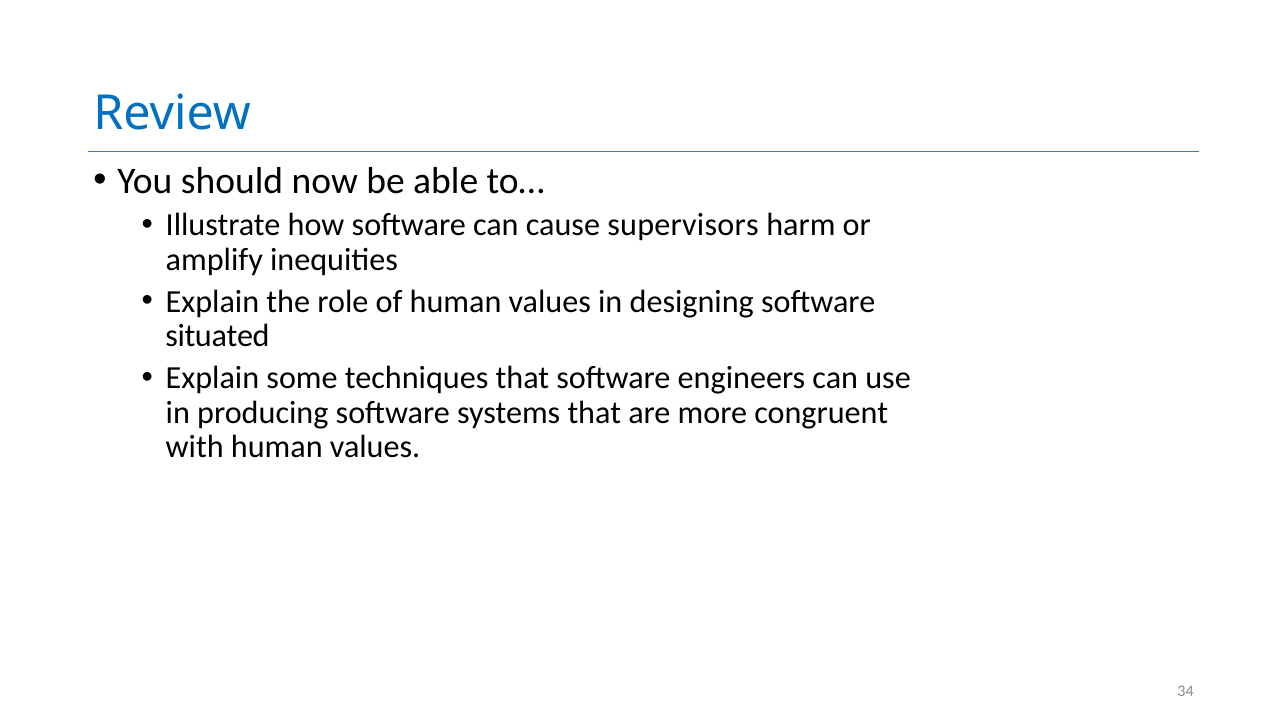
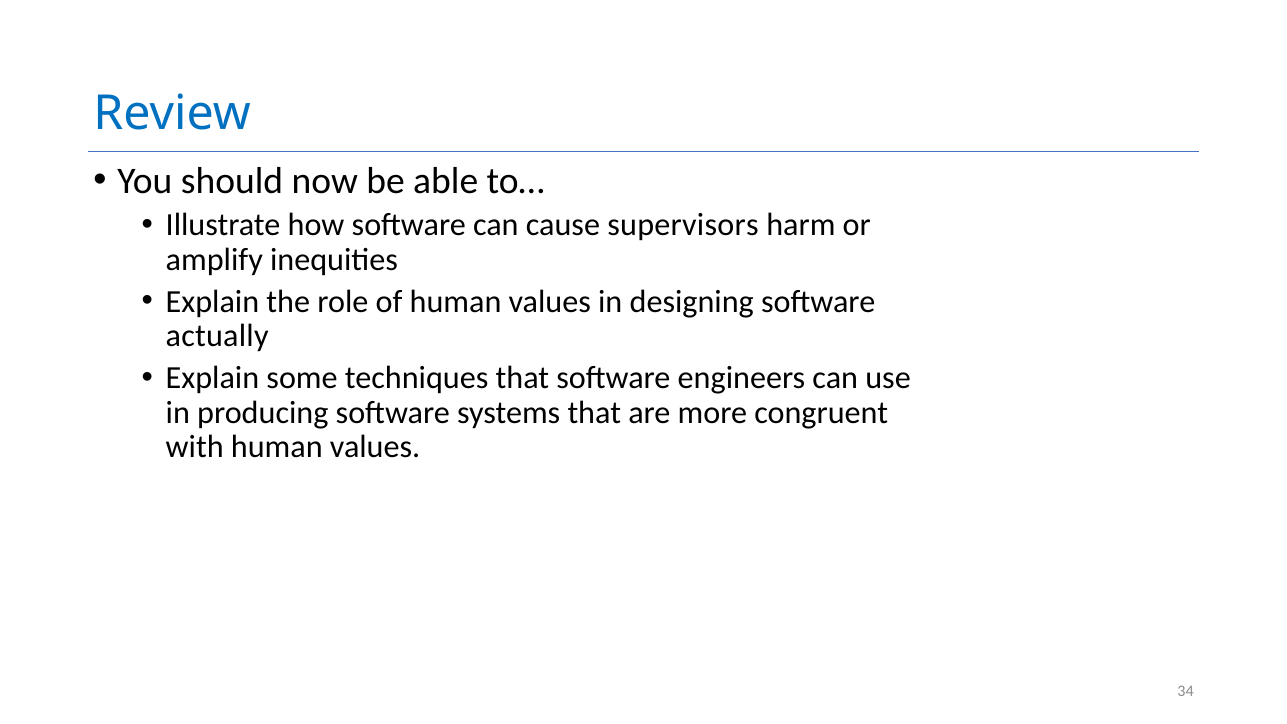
situated: situated -> actually
